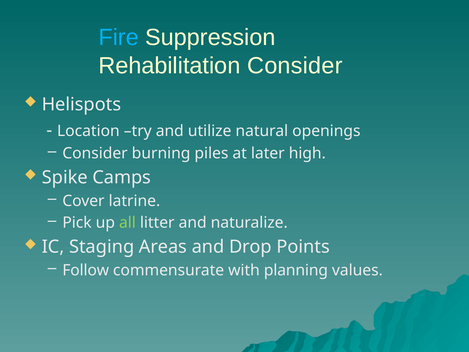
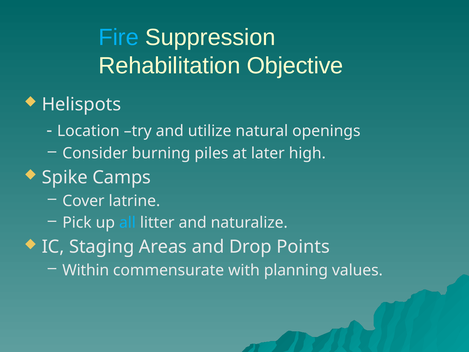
Rehabilitation Consider: Consider -> Objective
all colour: light green -> light blue
Follow: Follow -> Within
